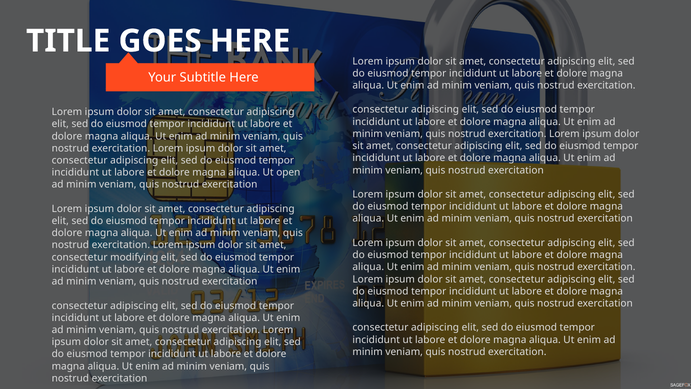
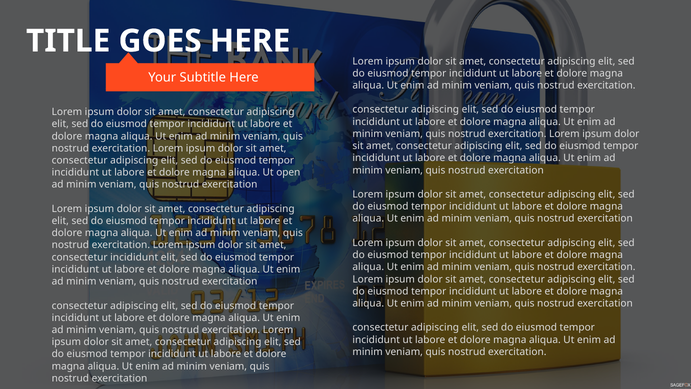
consectetur modifying: modifying -> incididunt
